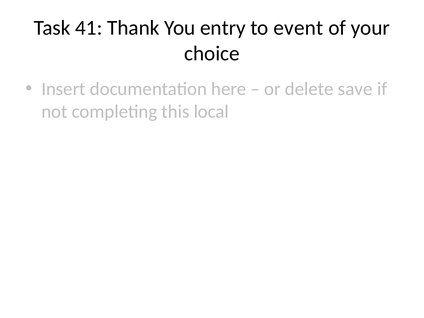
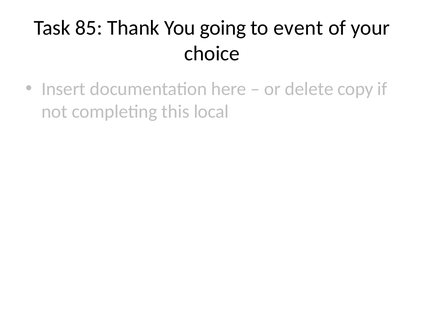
41: 41 -> 85
entry: entry -> going
save: save -> copy
